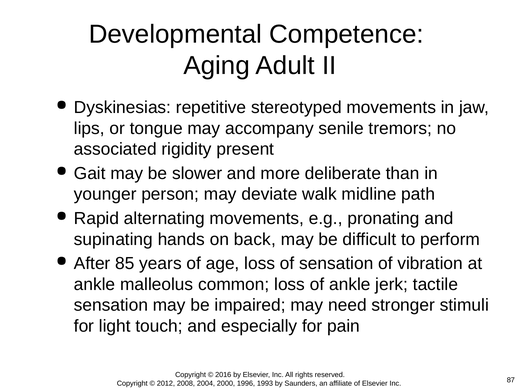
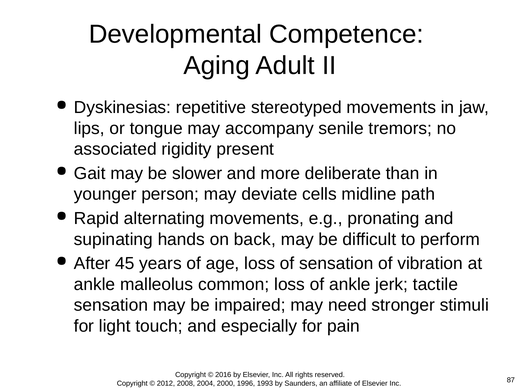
walk: walk -> cells
85: 85 -> 45
